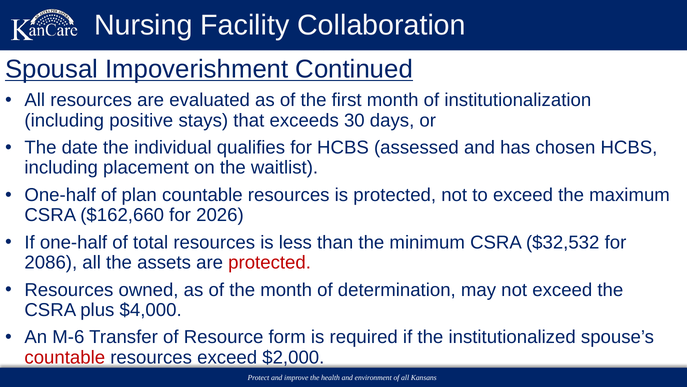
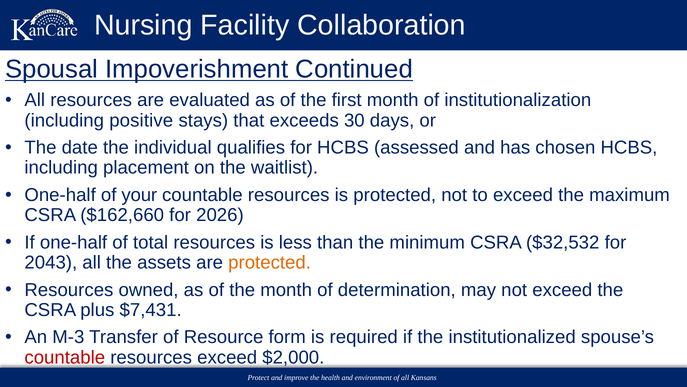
plan: plan -> your
2086: 2086 -> 2043
protected at (270, 262) colour: red -> orange
$4,000: $4,000 -> $7,431
M-6: M-6 -> M-3
